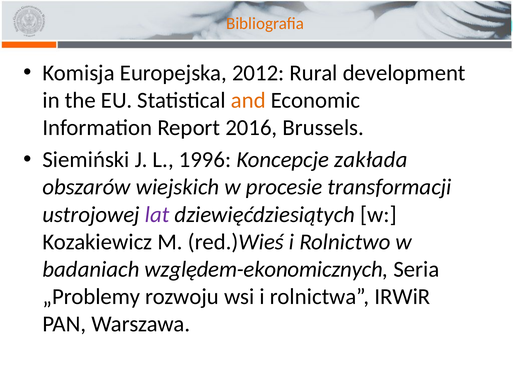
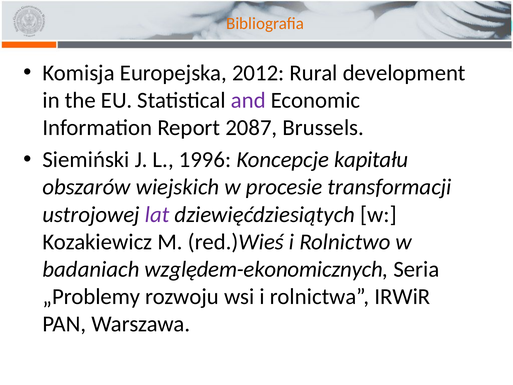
and colour: orange -> purple
2016: 2016 -> 2087
zakłada: zakłada -> kapitału
